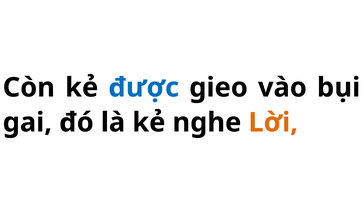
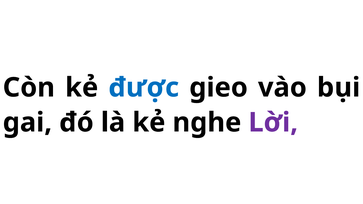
Lời colour: orange -> purple
